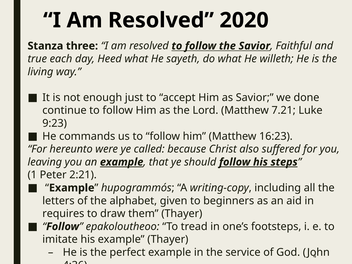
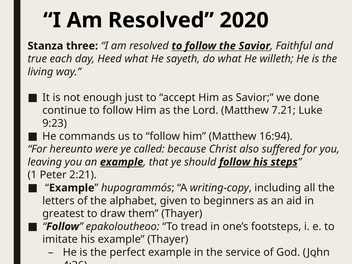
16:23: 16:23 -> 16:94
requires: requires -> greatest
